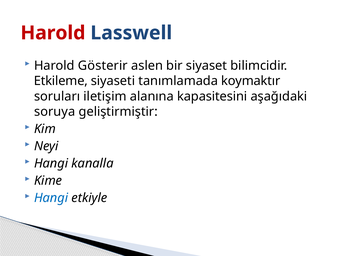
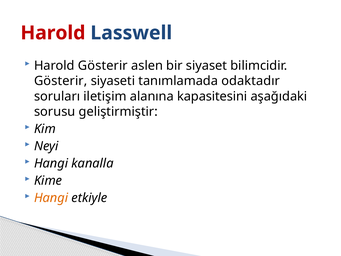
Etkileme at (61, 81): Etkileme -> Gösterir
koymaktır: koymaktır -> odaktadır
soruya: soruya -> sorusu
Hangi at (51, 198) colour: blue -> orange
